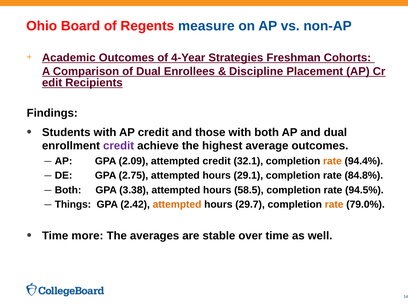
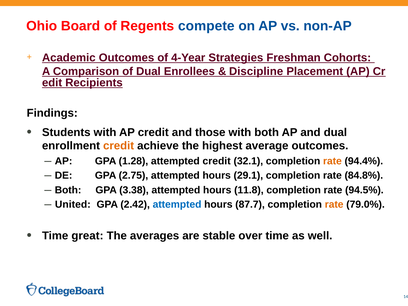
measure: measure -> compete
credit at (119, 146) colour: purple -> orange
2.09: 2.09 -> 1.28
58.5: 58.5 -> 11.8
Things: Things -> United
attempted at (177, 204) colour: orange -> blue
29.7: 29.7 -> 87.7
more: more -> great
